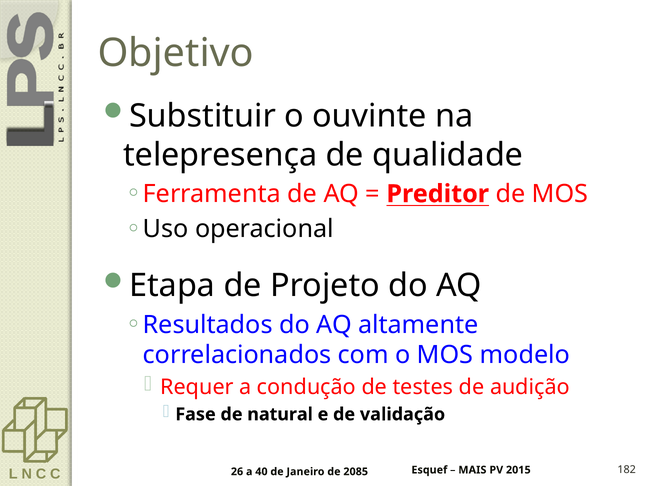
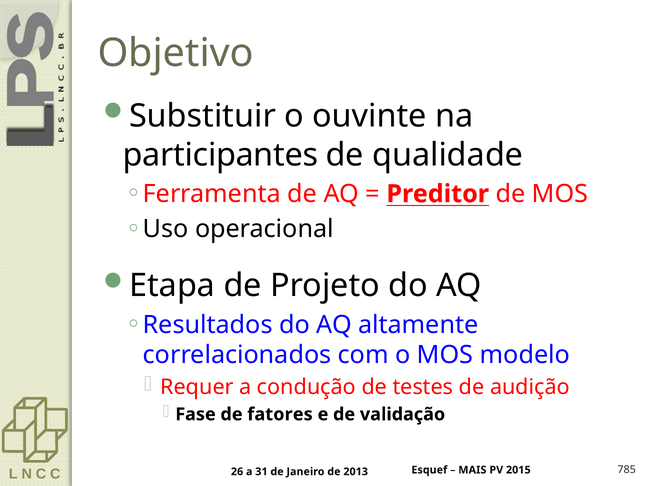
telepresença: telepresença -> participantes
natural: natural -> fatores
182: 182 -> 785
40: 40 -> 31
2085: 2085 -> 2013
